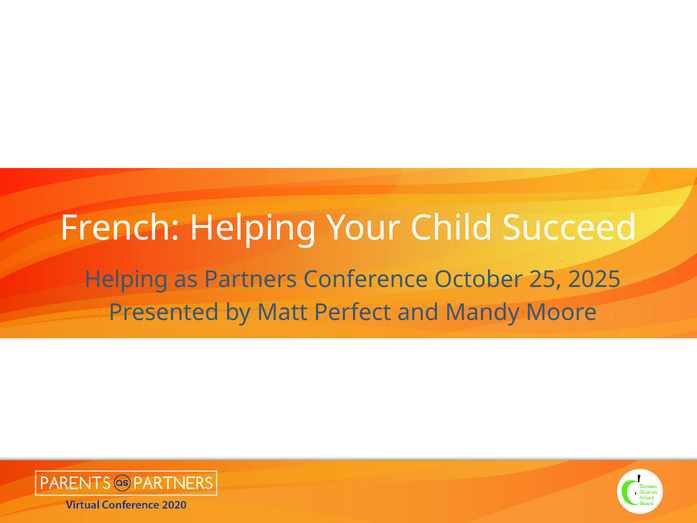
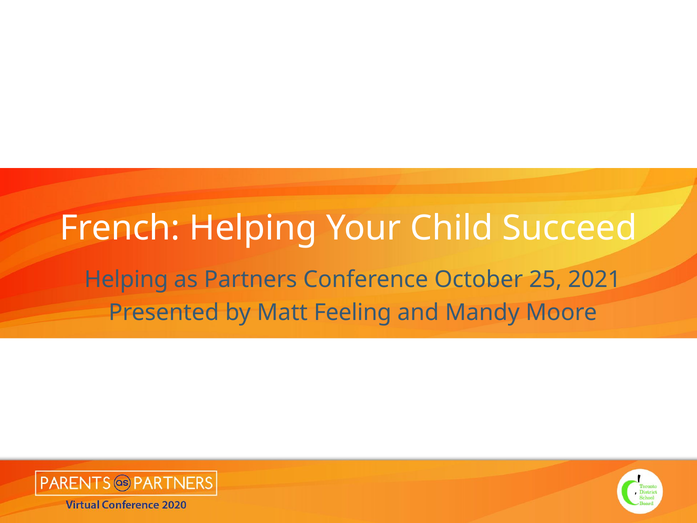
2025: 2025 -> 2021
Perfect: Perfect -> Feeling
